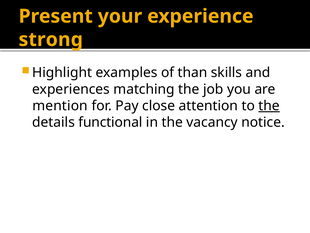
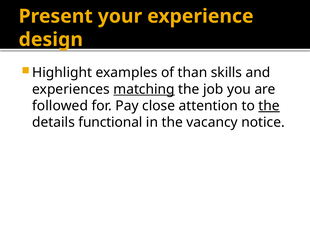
strong: strong -> design
matching underline: none -> present
mention: mention -> followed
